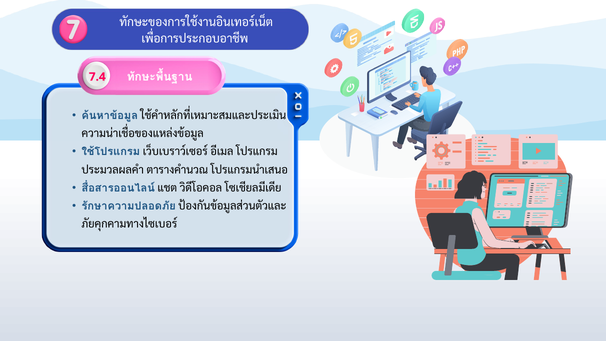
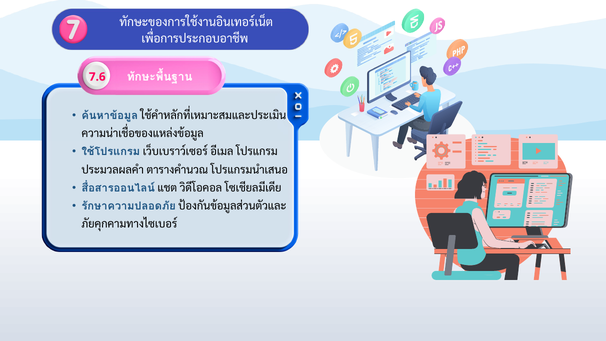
7.4: 7.4 -> 7.6
